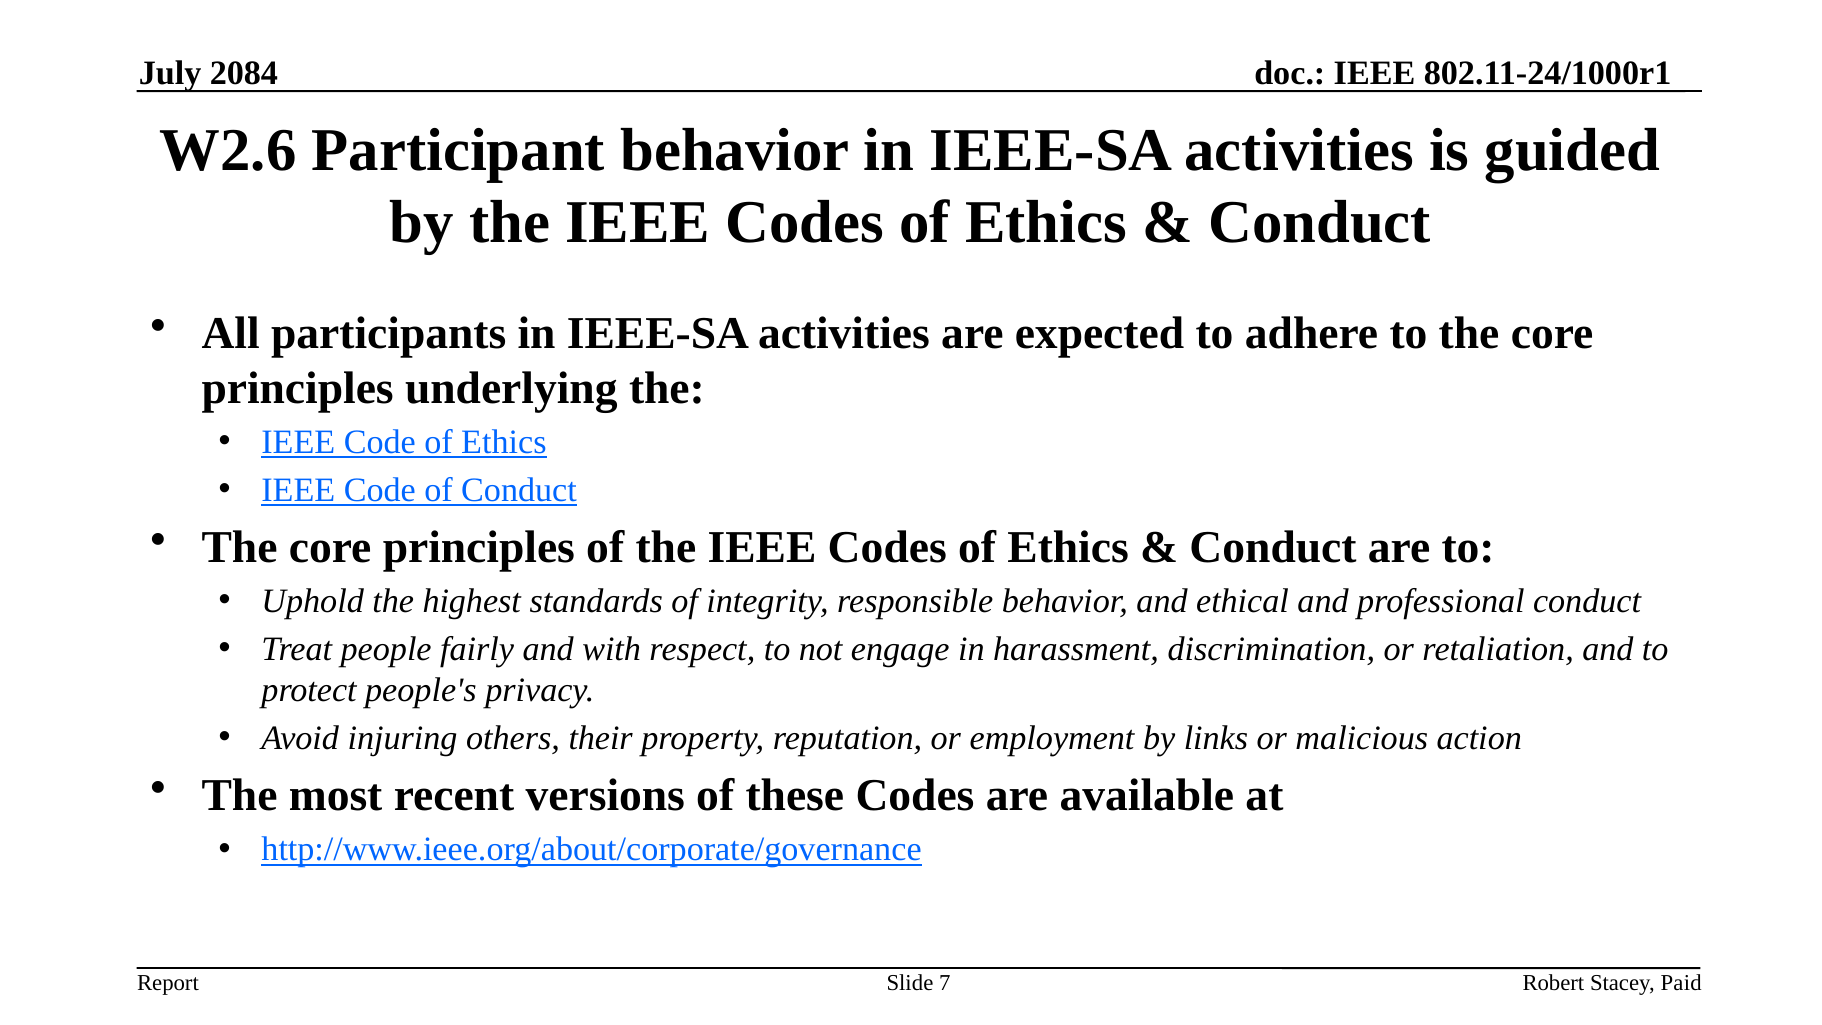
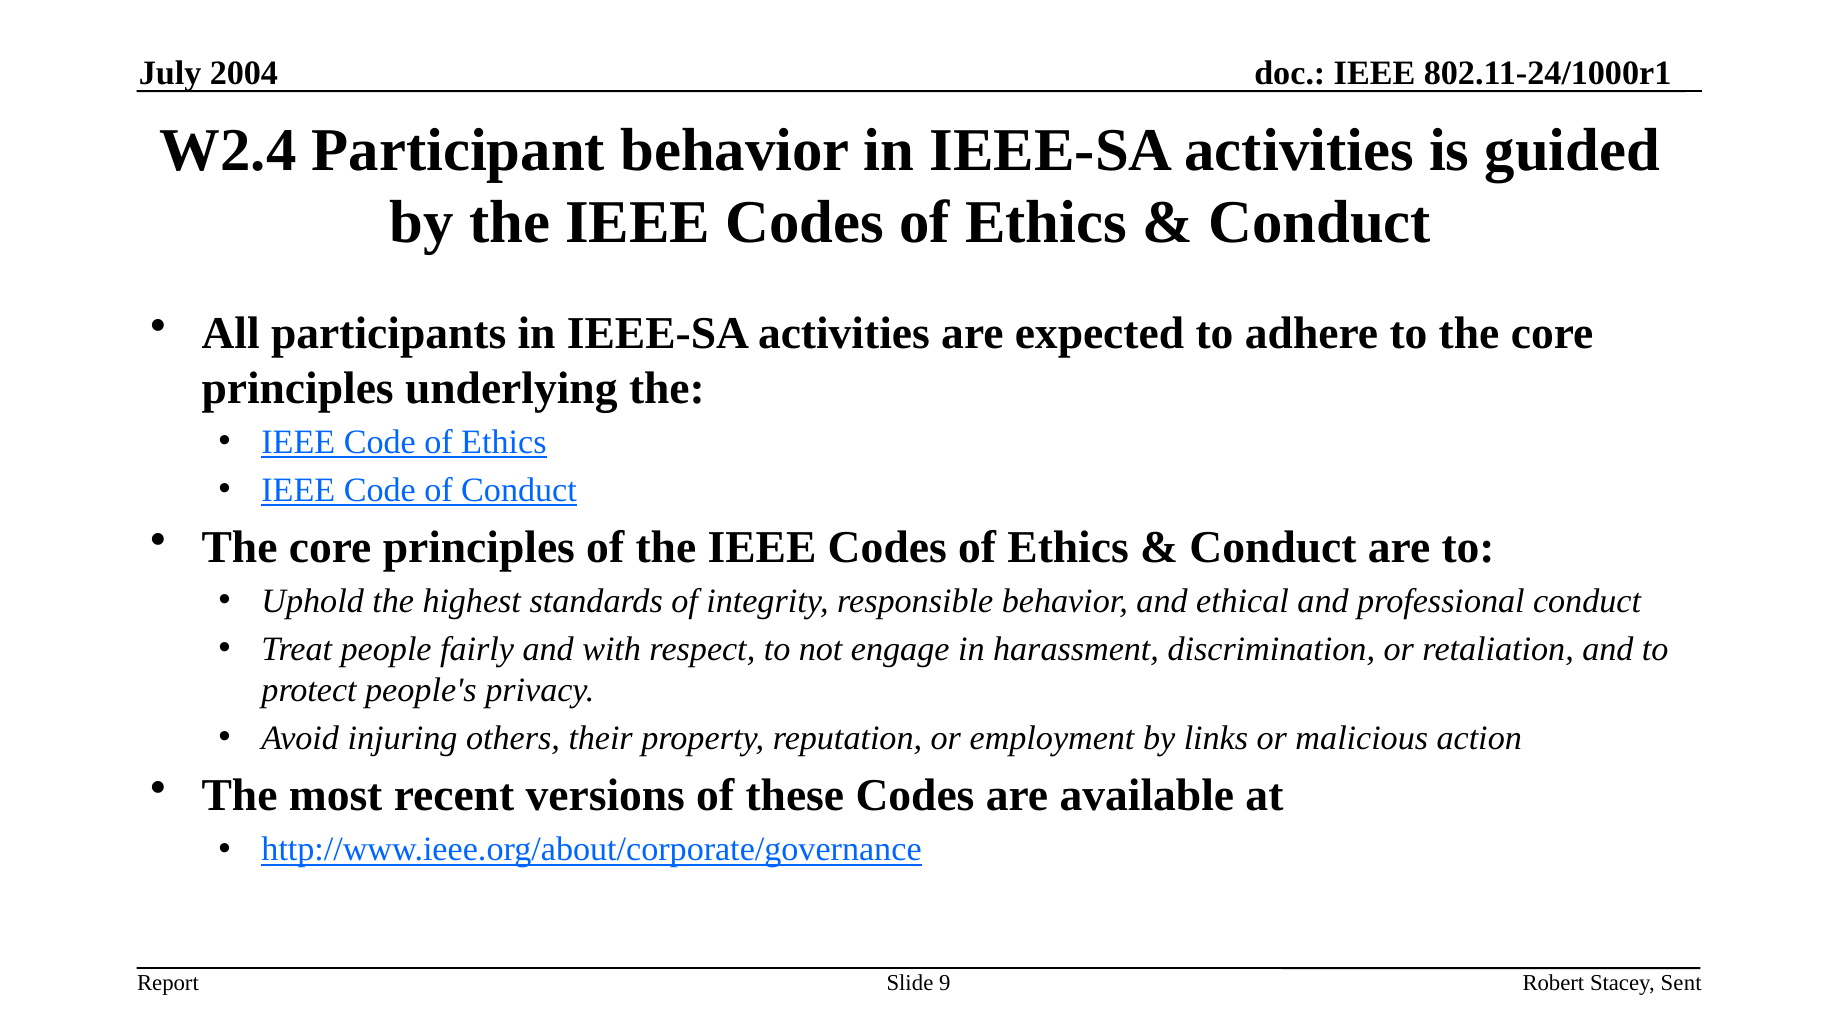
2084: 2084 -> 2004
W2.6: W2.6 -> W2.4
7: 7 -> 9
Paid: Paid -> Sent
